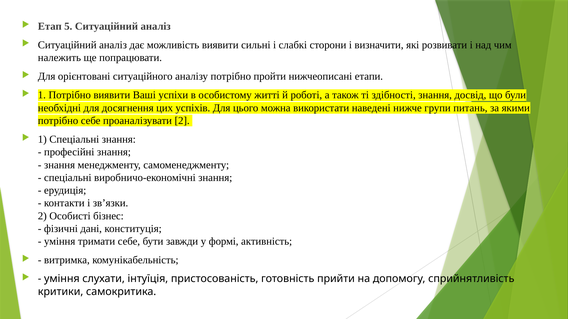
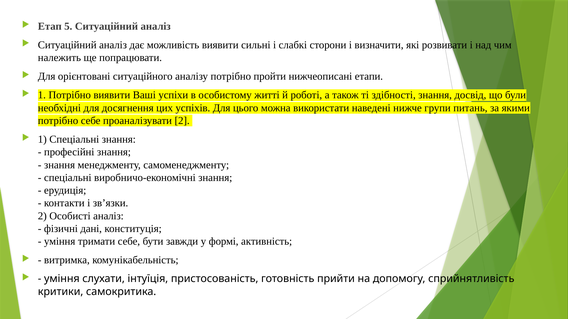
Особисті бізнес: бізнес -> аналіз
